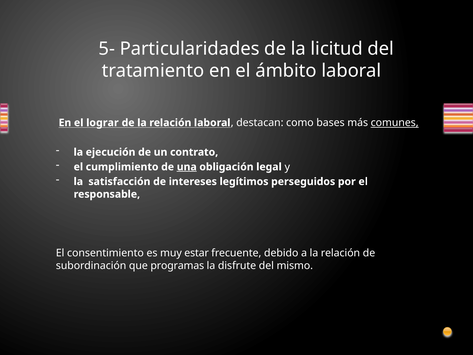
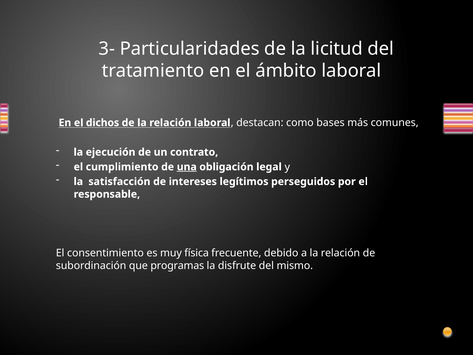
5-: 5- -> 3-
lograr: lograr -> dichos
comunes underline: present -> none
estar: estar -> física
